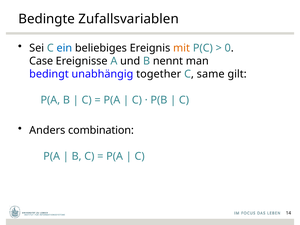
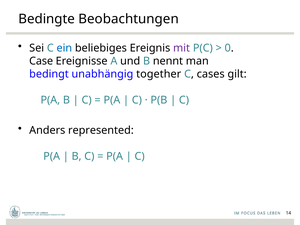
Zufallsvariablen: Zufallsvariablen -> Beobachtungen
mit colour: orange -> purple
same: same -> cases
combination: combination -> represented
